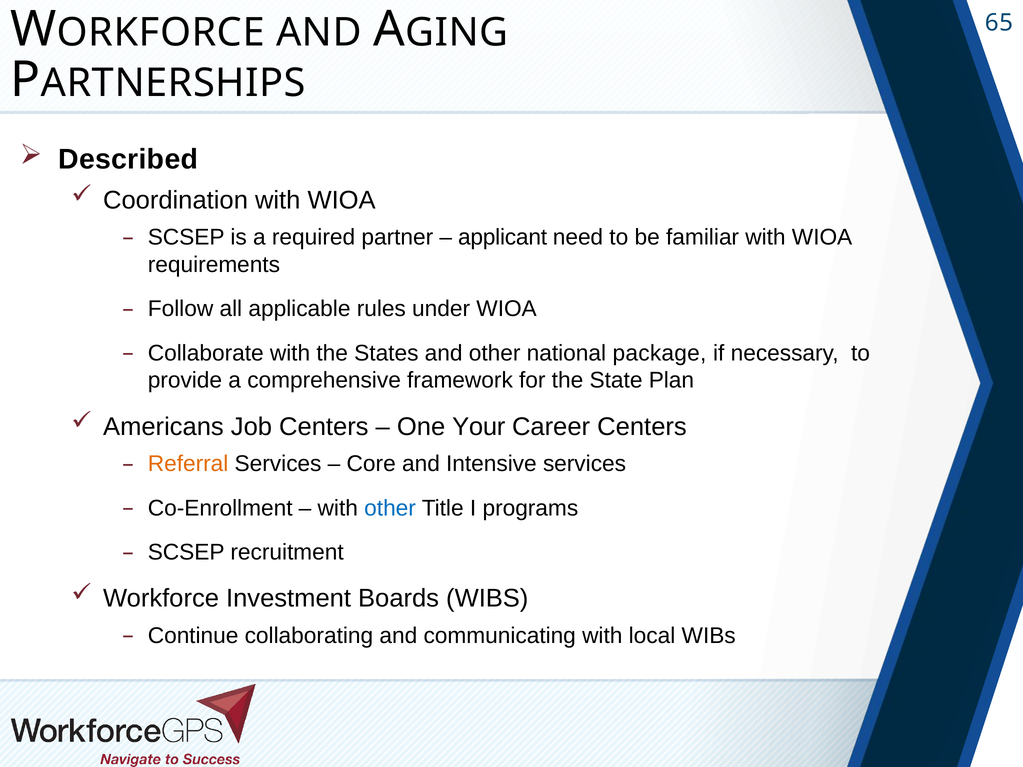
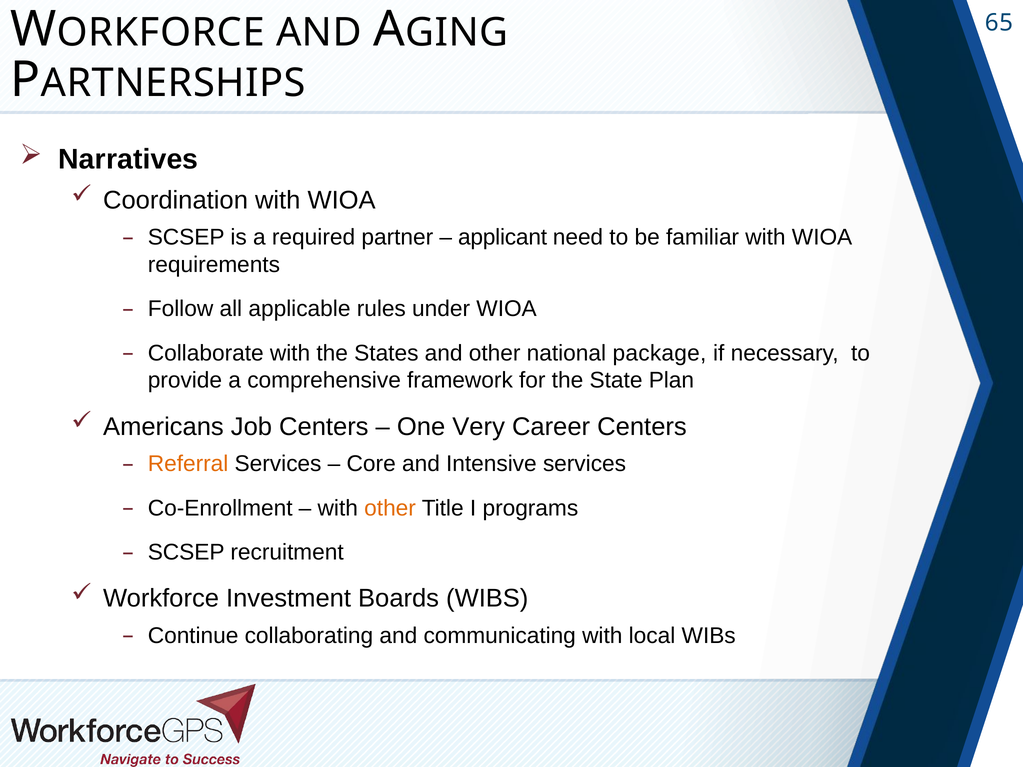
Described: Described -> Narratives
Your: Your -> Very
other at (390, 508) colour: blue -> orange
